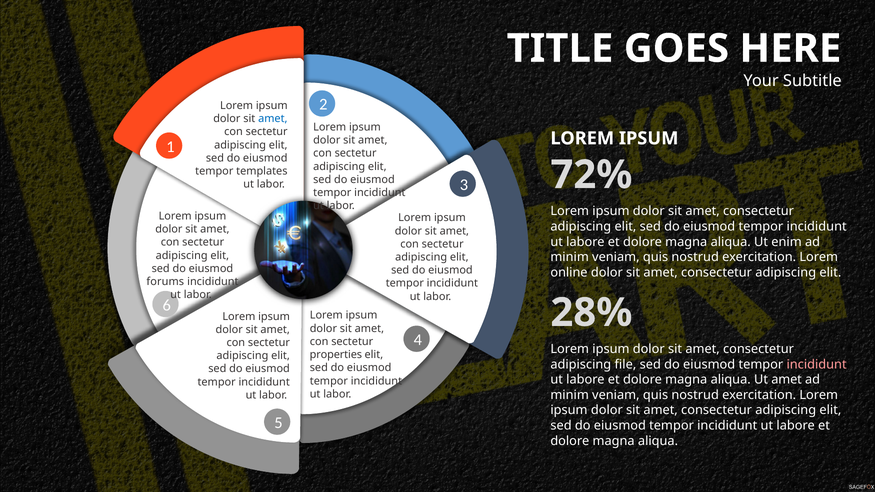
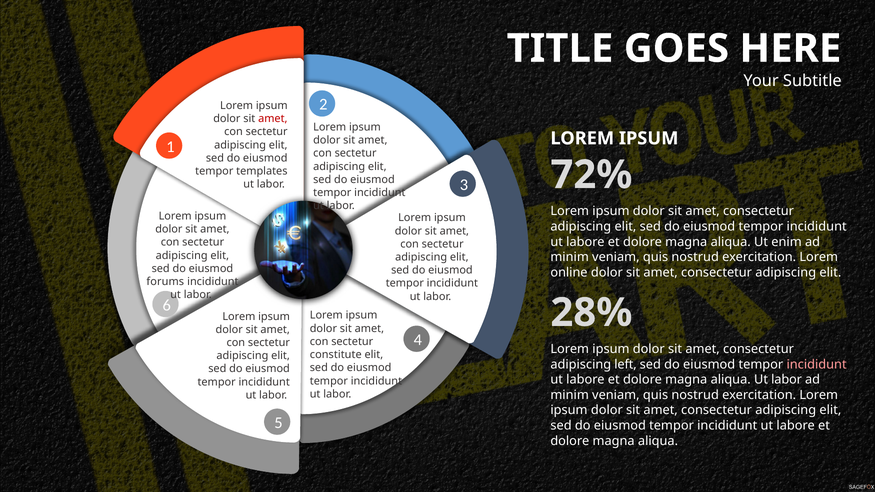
amet at (273, 119) colour: blue -> red
properties: properties -> constitute
file: file -> left
aliqua Ut amet: amet -> labor
